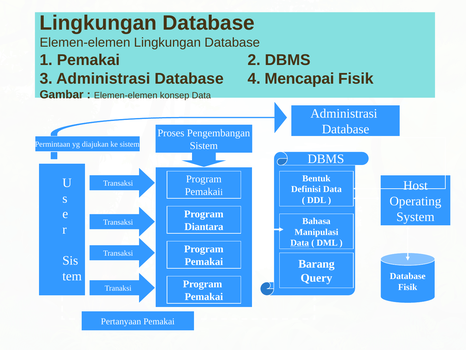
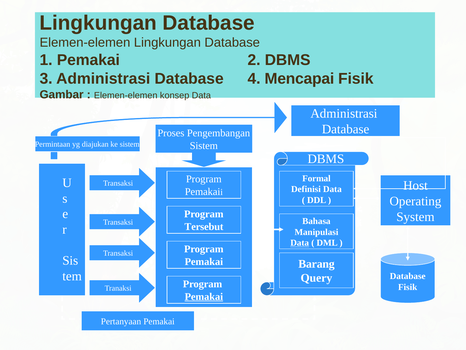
Bentuk: Bentuk -> Formal
Diantara: Diantara -> Tersebut
Pemakai at (204, 296) underline: none -> present
